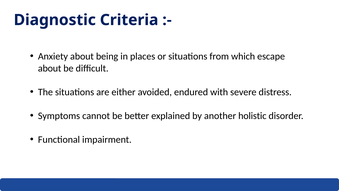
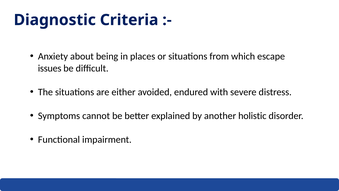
about at (50, 68): about -> issues
